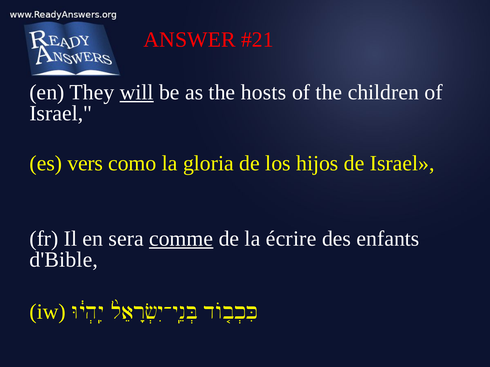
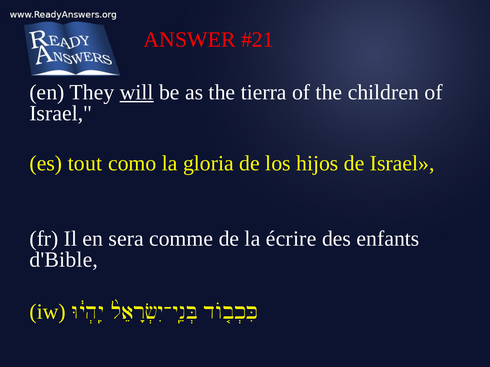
hosts: hosts -> tierra
vers: vers -> tout
comme underline: present -> none
